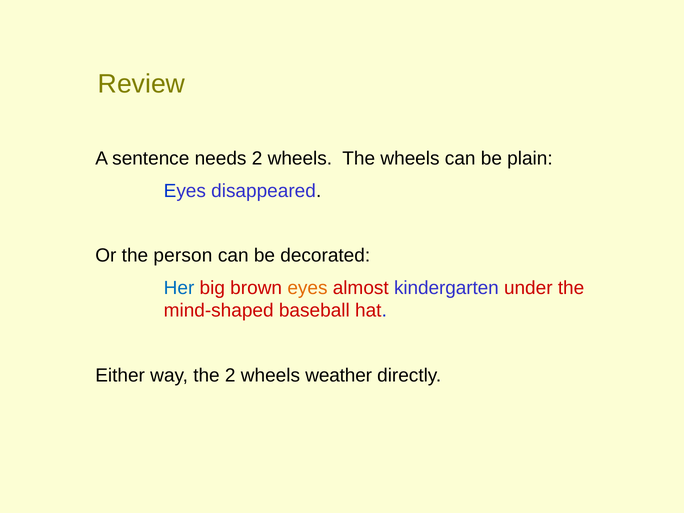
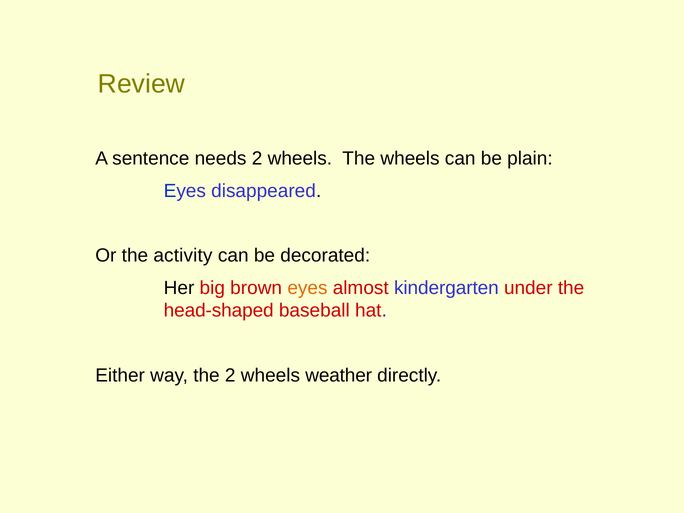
person: person -> activity
Her colour: blue -> black
mind-shaped: mind-shaped -> head-shaped
